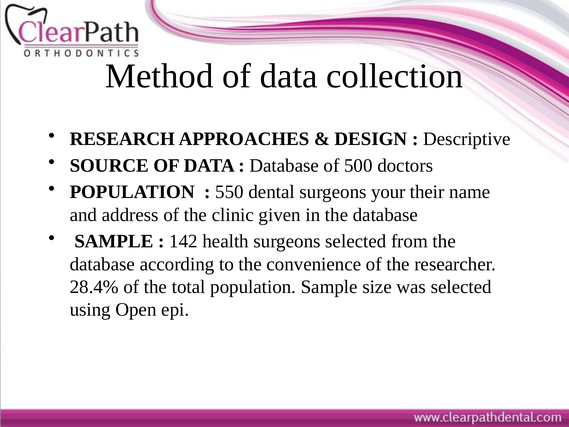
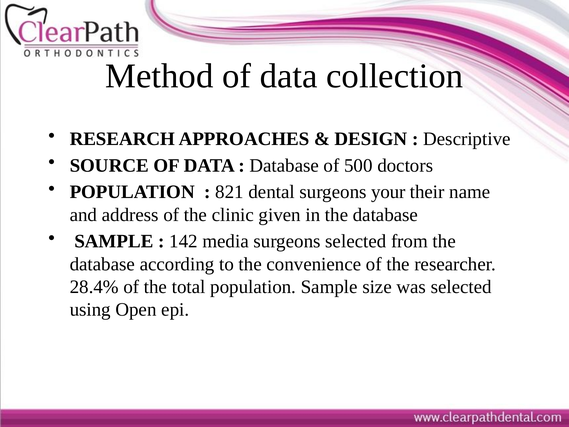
550: 550 -> 821
health: health -> media
